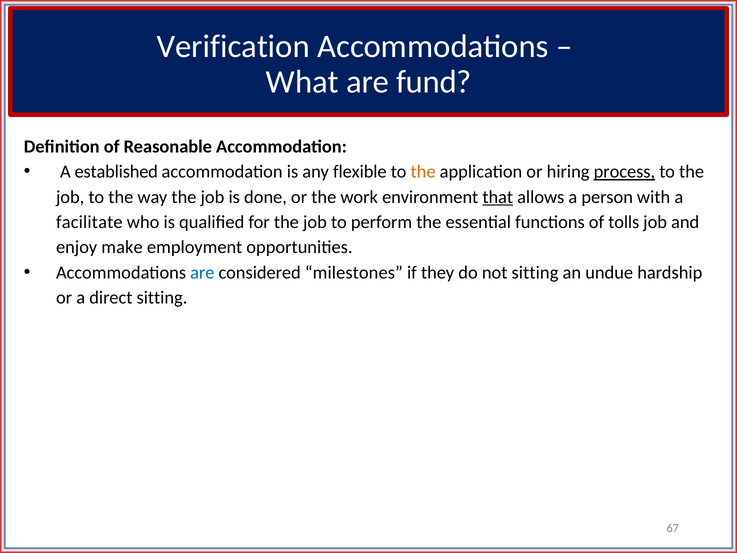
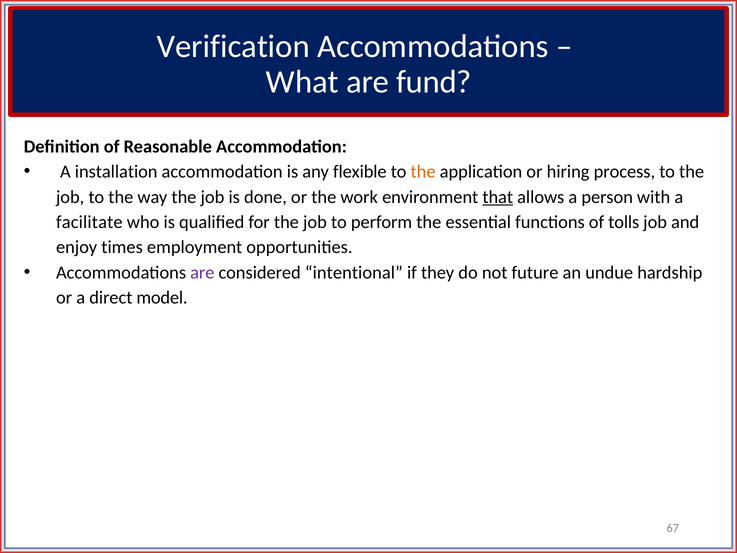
established: established -> installation
process underline: present -> none
make: make -> times
are at (202, 272) colour: blue -> purple
milestones: milestones -> intentional
not sitting: sitting -> future
direct sitting: sitting -> model
